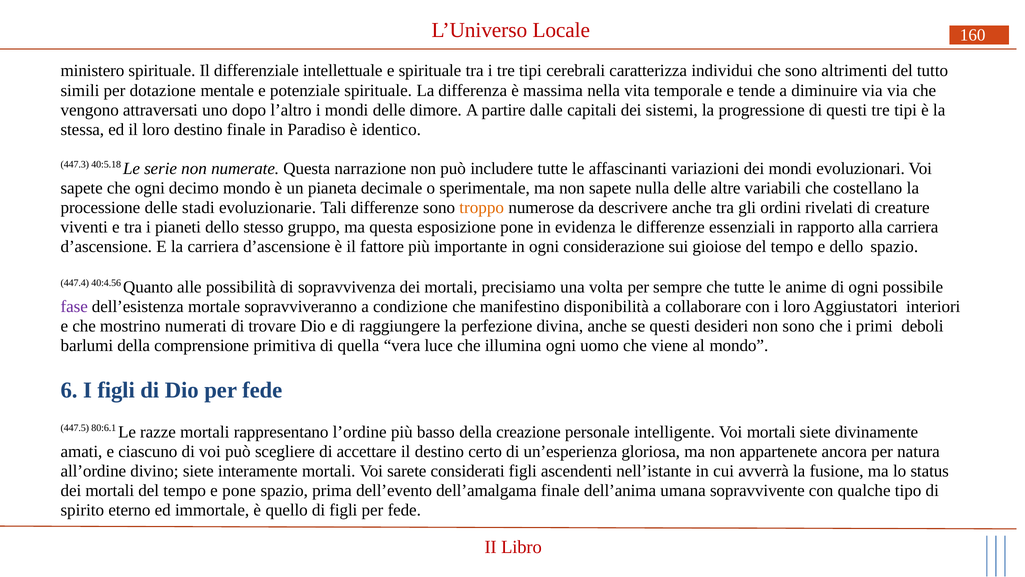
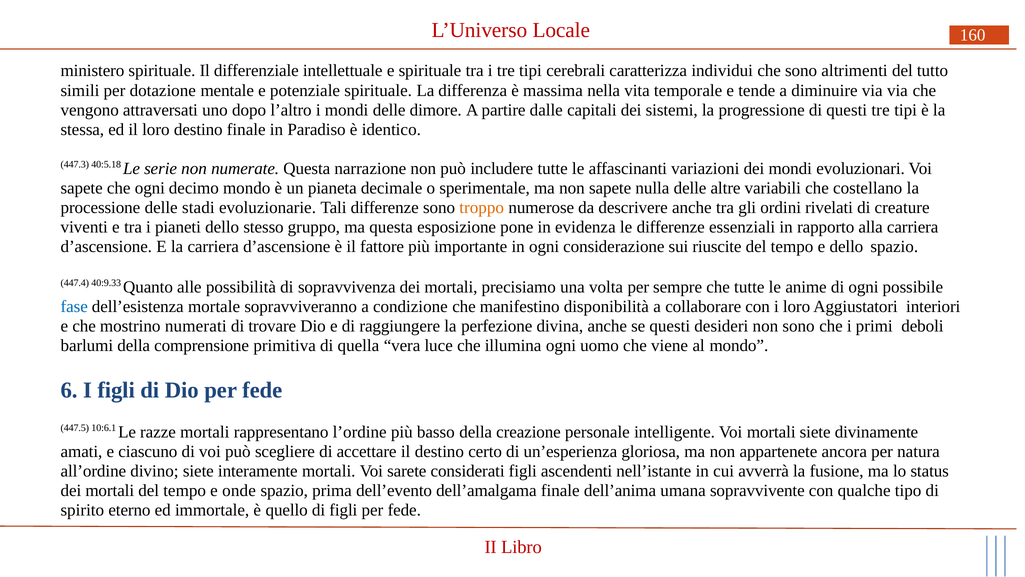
gioiose: gioiose -> riuscite
40:4.56: 40:4.56 -> 40:9.33
fase colour: purple -> blue
80:6.1: 80:6.1 -> 10:6.1
e pone: pone -> onde
